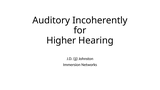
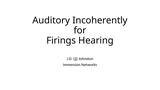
Higher: Higher -> Firings
